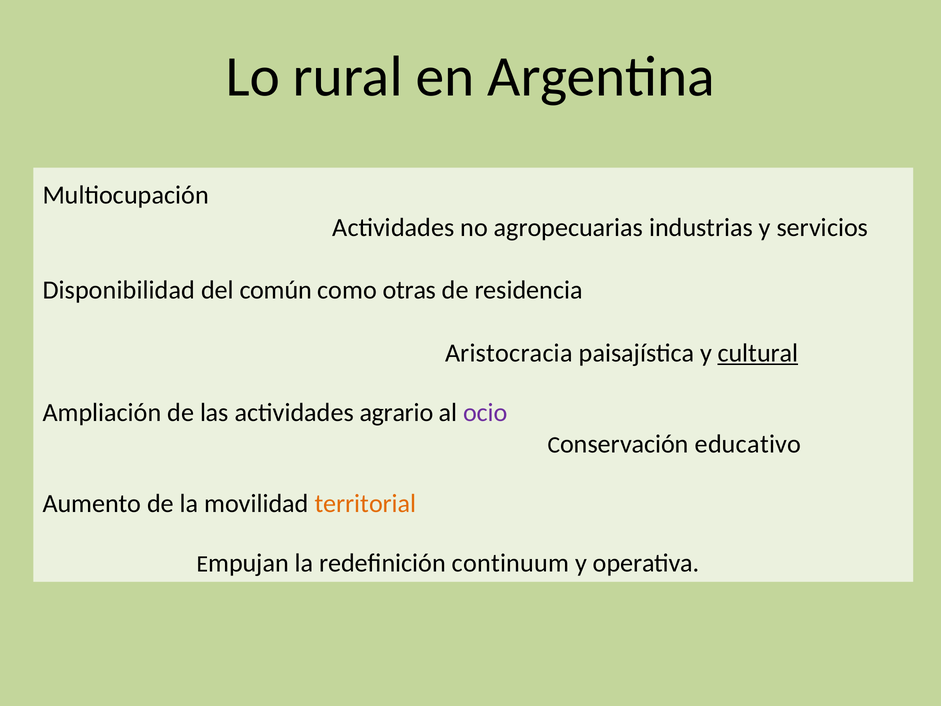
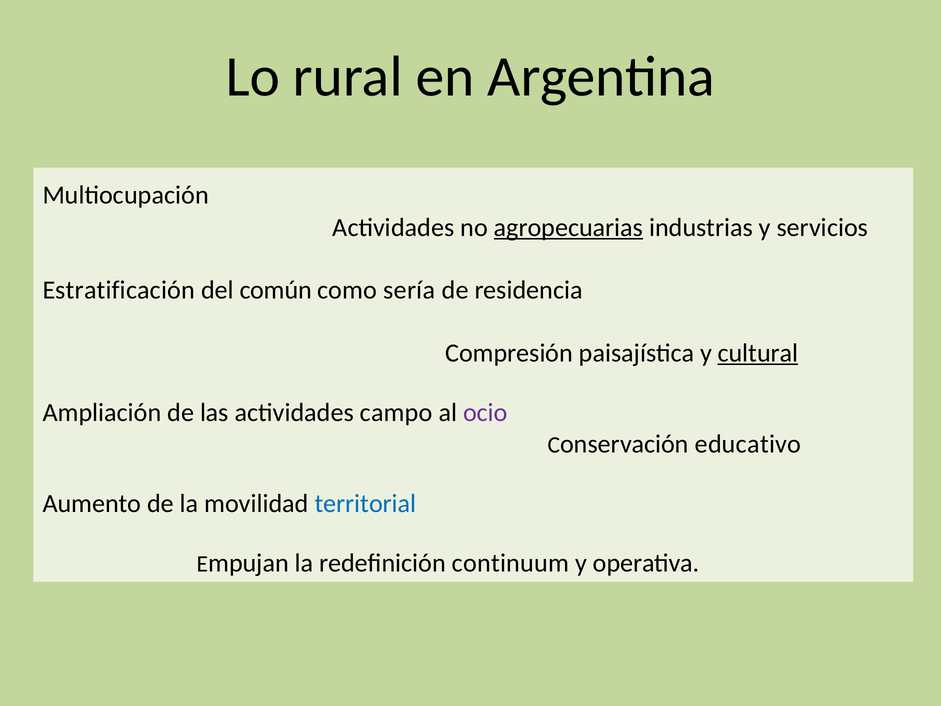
agropecuarias underline: none -> present
Disponibilidad: Disponibilidad -> Estratificación
otras: otras -> sería
Aristocracia: Aristocracia -> Compresión
agrario: agrario -> campo
territorial colour: orange -> blue
